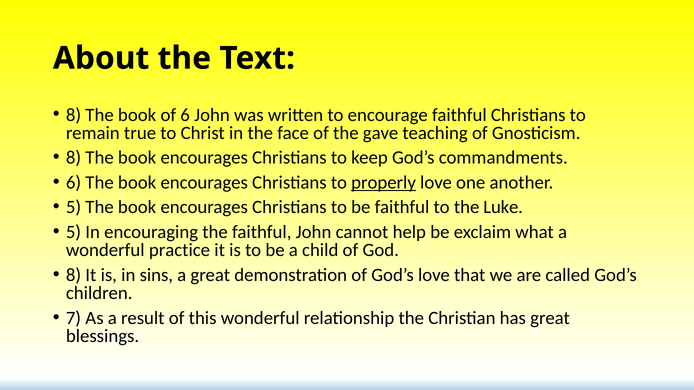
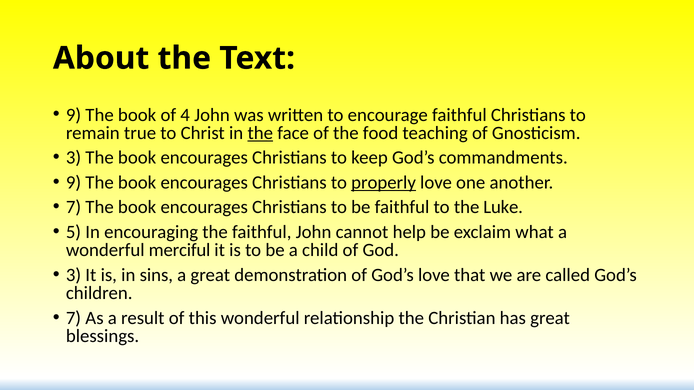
8 at (74, 115): 8 -> 9
of 6: 6 -> 4
the at (260, 133) underline: none -> present
gave: gave -> food
8 at (74, 158): 8 -> 3
6 at (74, 183): 6 -> 9
5 at (74, 207): 5 -> 7
practice: practice -> merciful
8 at (74, 275): 8 -> 3
